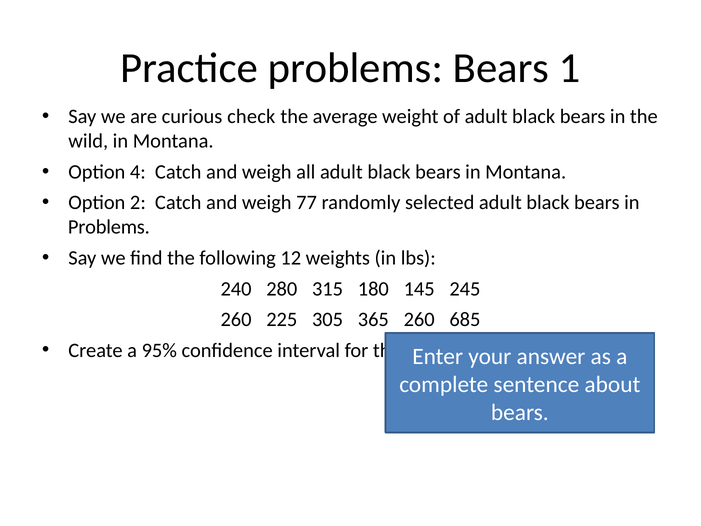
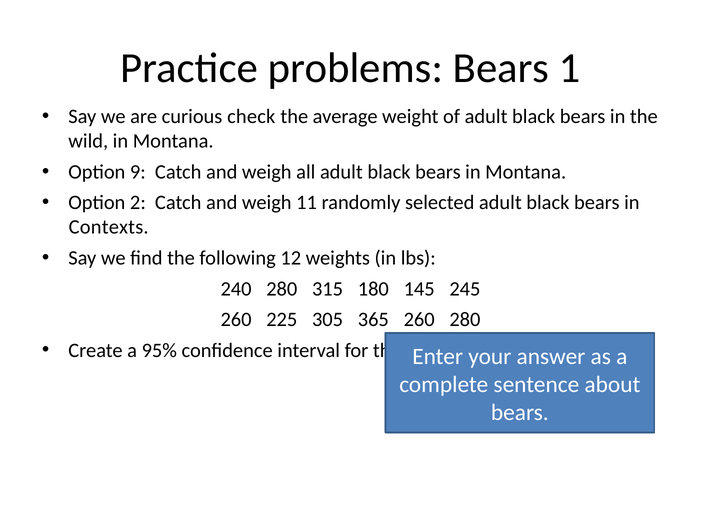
4: 4 -> 9
77: 77 -> 11
Problems at (109, 227): Problems -> Contexts
260 685: 685 -> 280
